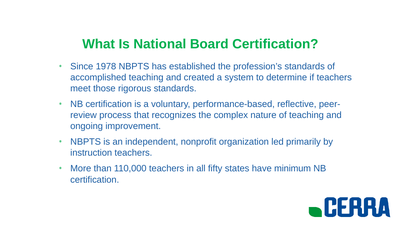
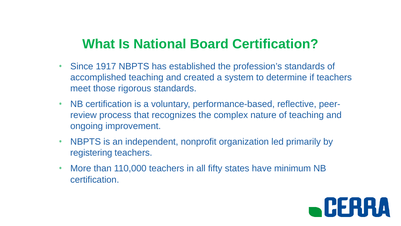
1978: 1978 -> 1917
instruction: instruction -> registering
